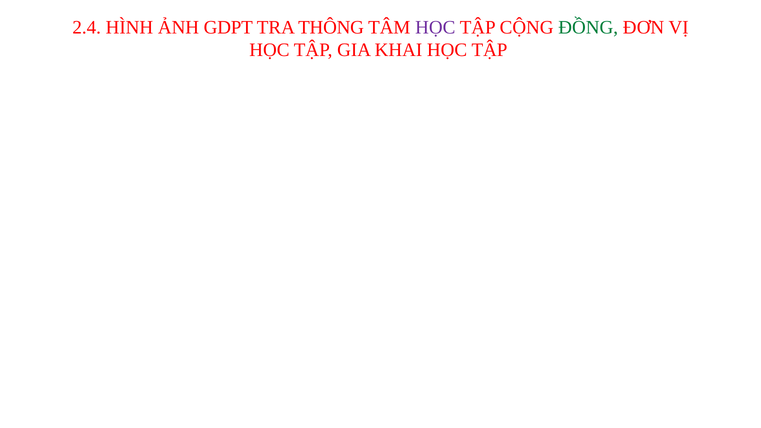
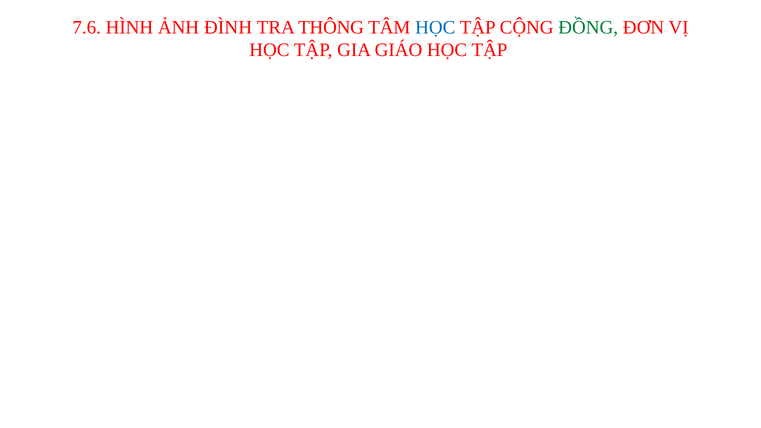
2.4: 2.4 -> 7.6
GDPT: GDPT -> ĐÌNH
HỌC at (435, 27) colour: purple -> blue
KHAI: KHAI -> GIÁO
